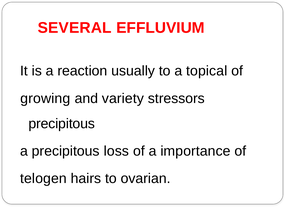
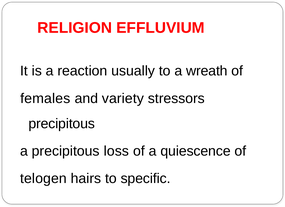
SEVERAL: SEVERAL -> RELIGION
topical: topical -> wreath
growing: growing -> females
importance: importance -> quiescence
ovarian: ovarian -> specific
